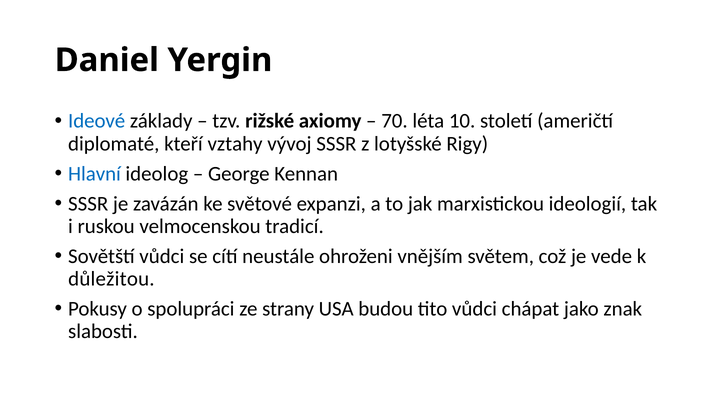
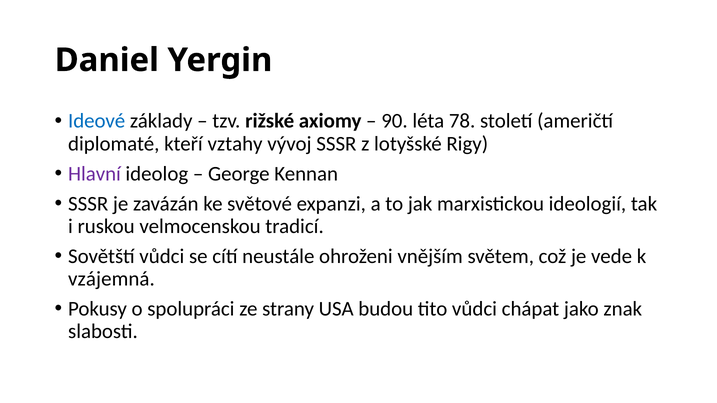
70: 70 -> 90
10: 10 -> 78
Hlavní colour: blue -> purple
důležitou: důležitou -> vzájemná
